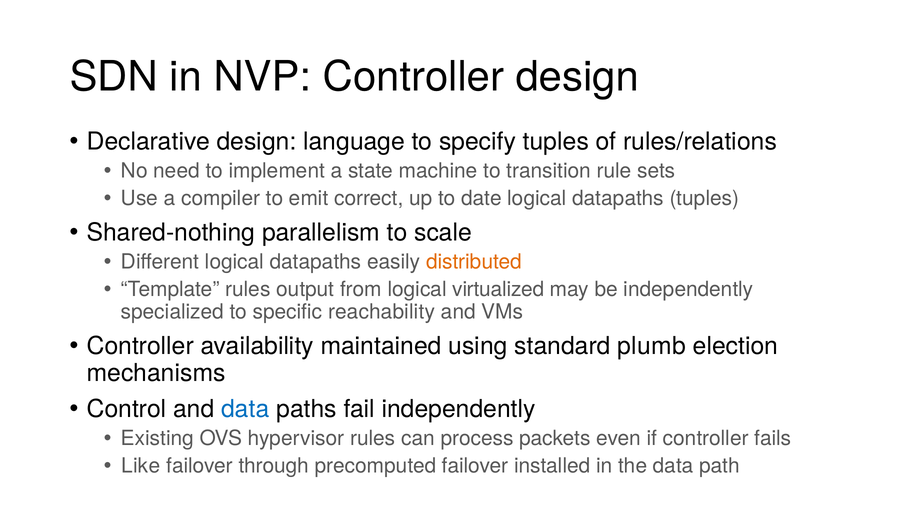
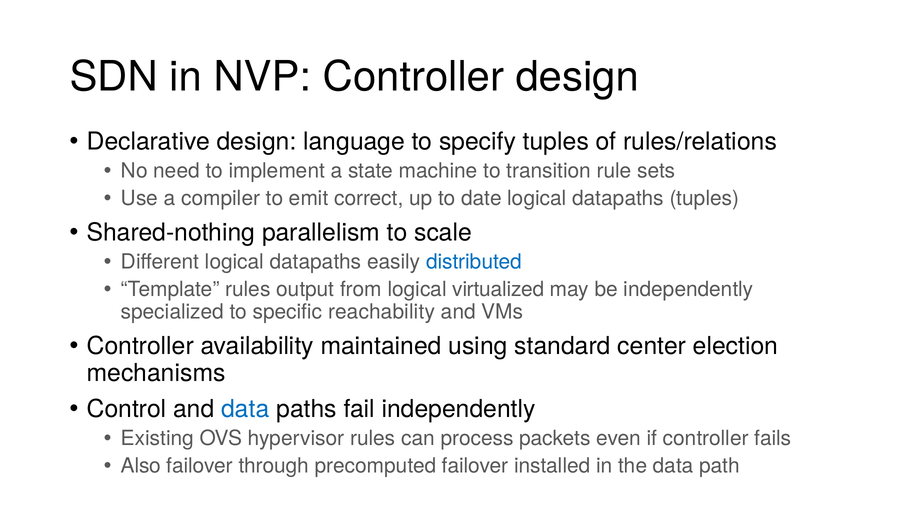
distributed colour: orange -> blue
plumb: plumb -> center
Like: Like -> Also
